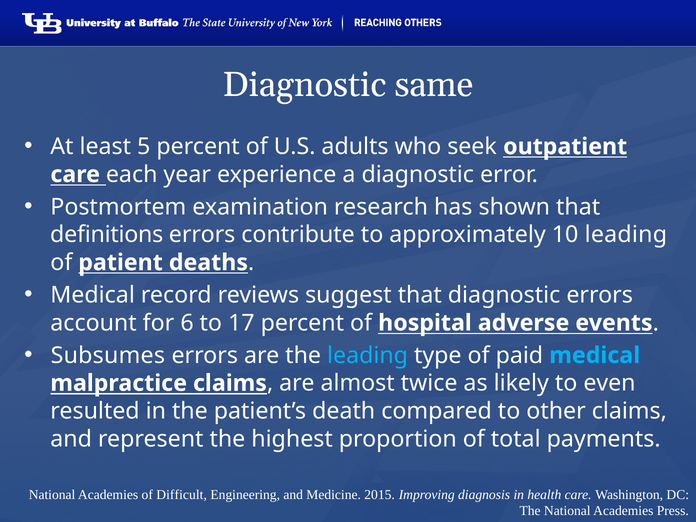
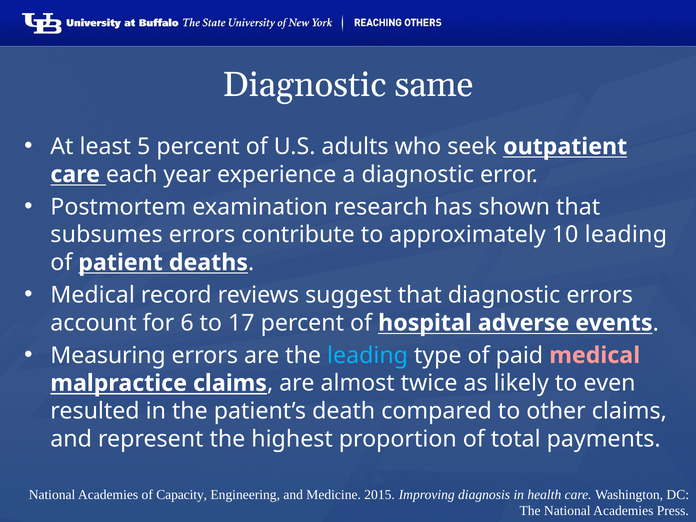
definitions: definitions -> subsumes
Subsumes: Subsumes -> Measuring
medical at (595, 355) colour: light blue -> pink
Difficult: Difficult -> Capacity
